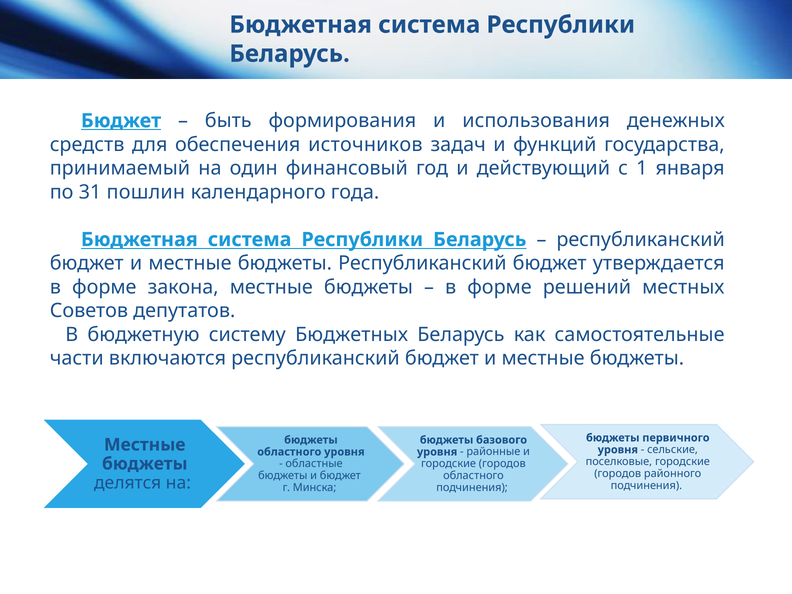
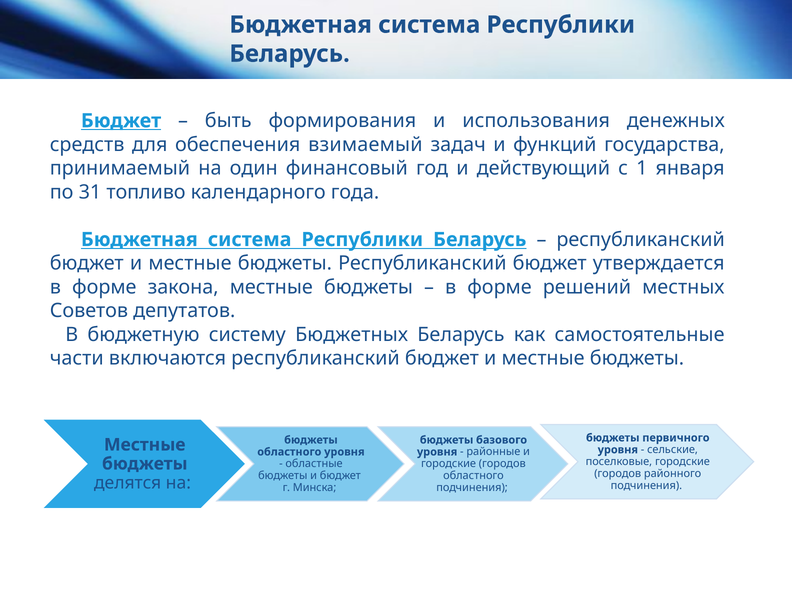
источников: источников -> взимаемый
пошлин: пошлин -> топливо
